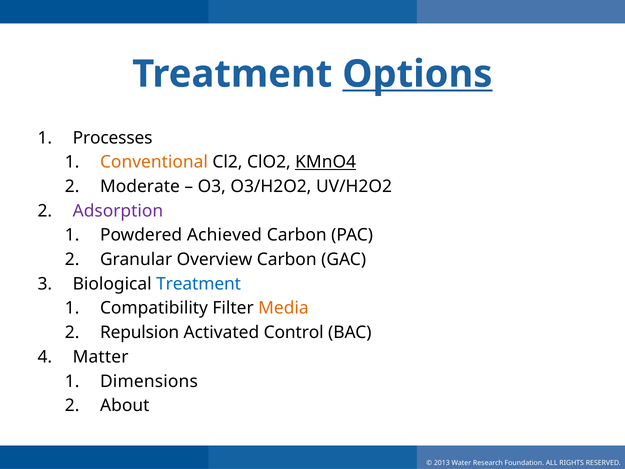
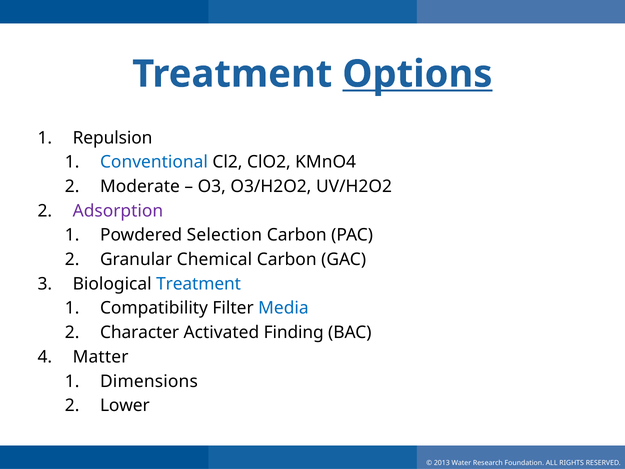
Processes: Processes -> Repulsion
Conventional colour: orange -> blue
KMnO4 underline: present -> none
Achieved: Achieved -> Selection
Overview: Overview -> Chemical
Media colour: orange -> blue
Repulsion: Repulsion -> Character
Control: Control -> Finding
About: About -> Lower
